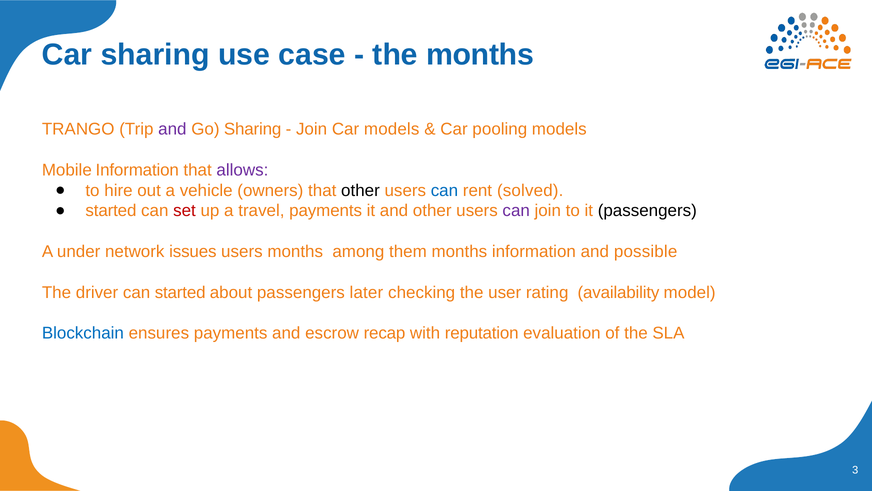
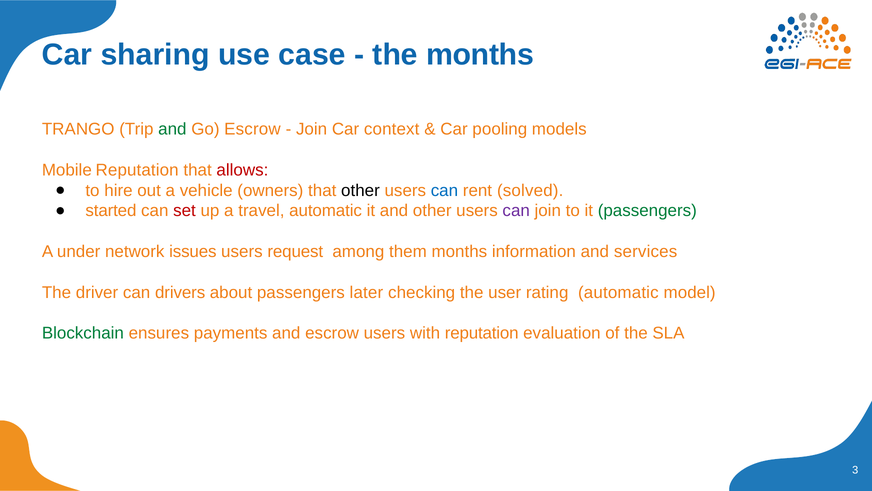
and at (172, 129) colour: purple -> green
Go Sharing: Sharing -> Escrow
Car models: models -> context
Mobile Information: Information -> Reputation
allows colour: purple -> red
travel payments: payments -> automatic
passengers at (647, 211) colour: black -> green
users months: months -> request
possible: possible -> services
can started: started -> drivers
rating availability: availability -> automatic
Blockchain colour: blue -> green
escrow recap: recap -> users
